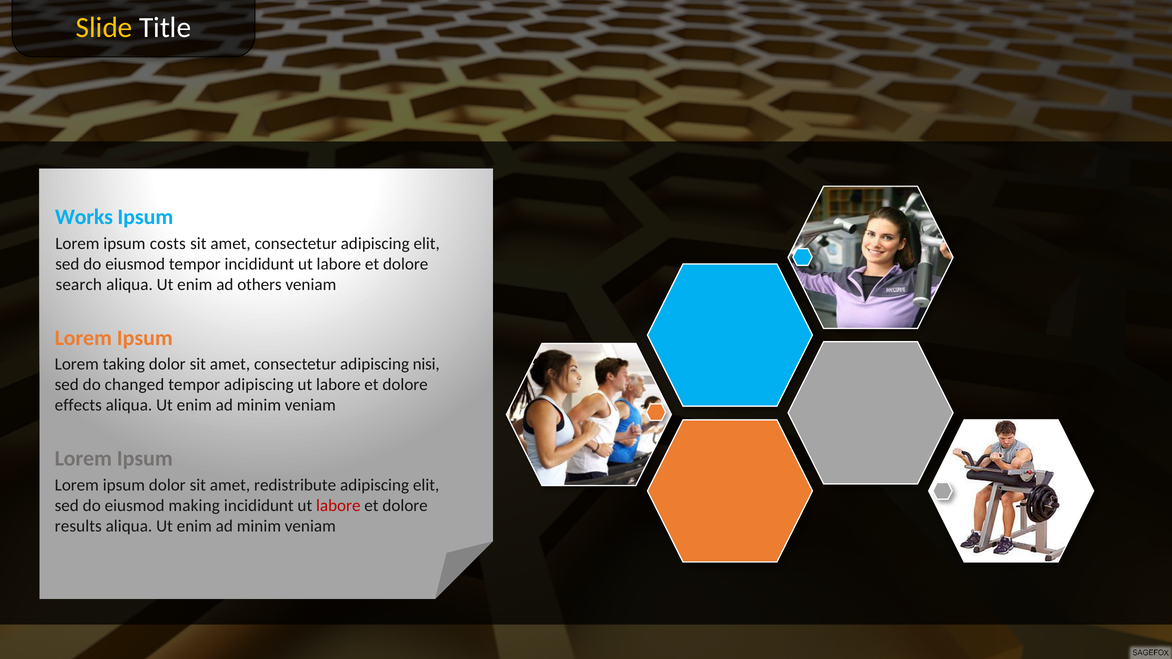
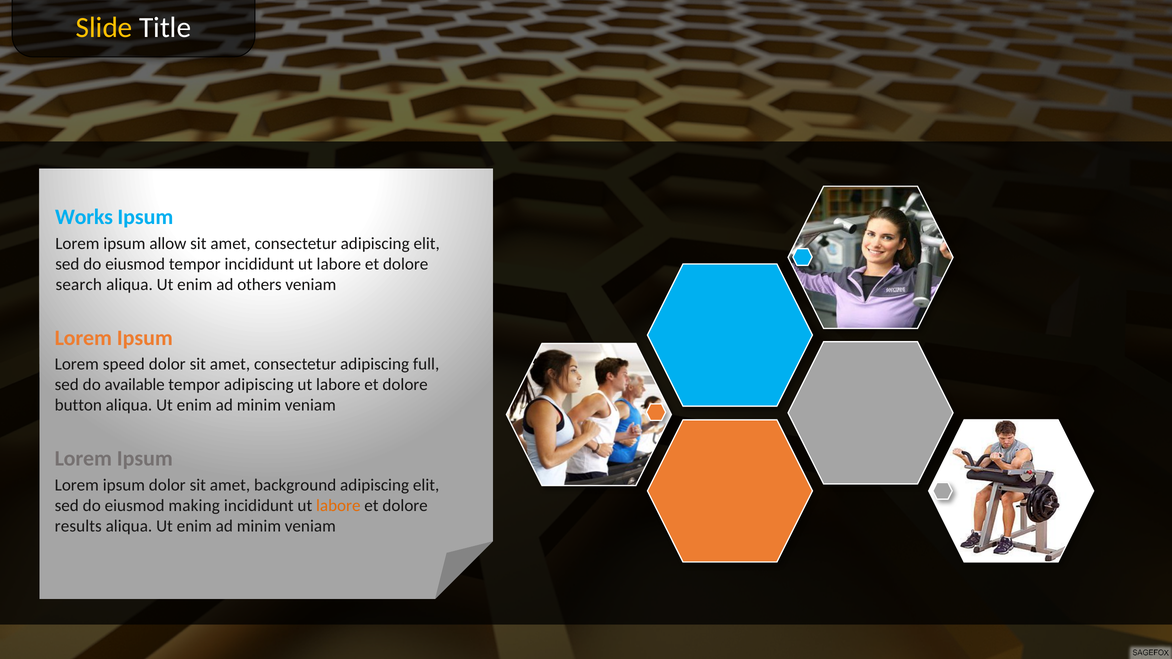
costs: costs -> allow
taking: taking -> speed
nisi: nisi -> full
changed: changed -> available
effects: effects -> button
redistribute: redistribute -> background
labore at (338, 506) colour: red -> orange
